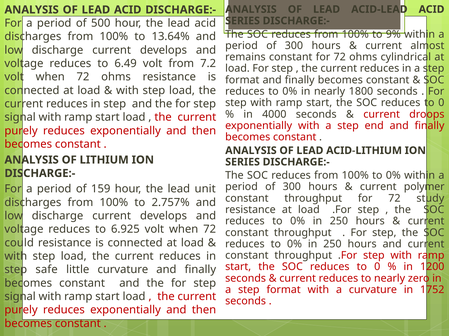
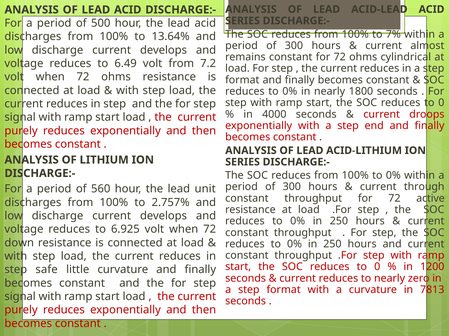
9%: 9% -> 7%
polymer: polymer -> through
159: 159 -> 560
study: study -> active
could: could -> down
1752: 1752 -> 7813
